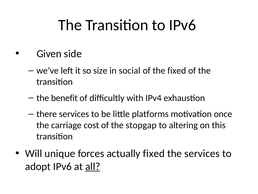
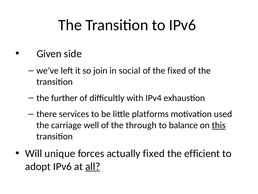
size: size -> join
benefit: benefit -> further
once: once -> used
cost: cost -> well
stopgap: stopgap -> through
altering: altering -> balance
this underline: none -> present
the services: services -> efficient
